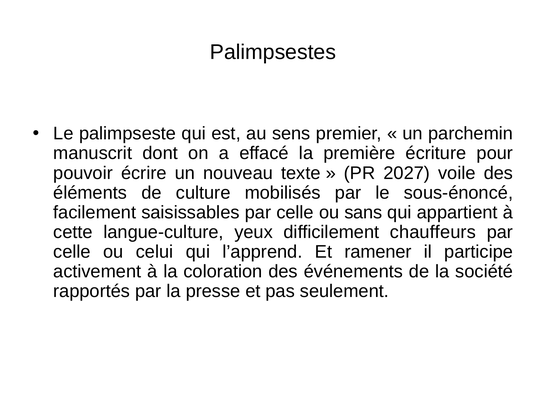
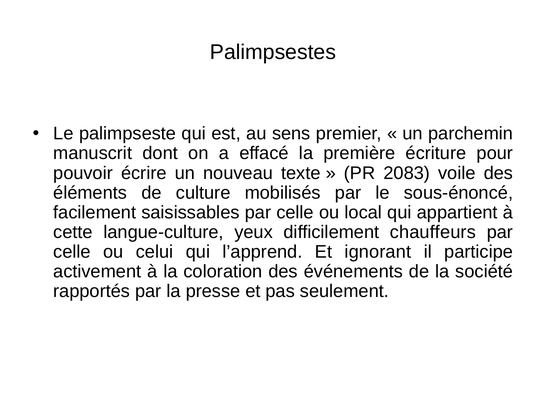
2027: 2027 -> 2083
sans: sans -> local
ramener: ramener -> ignorant
